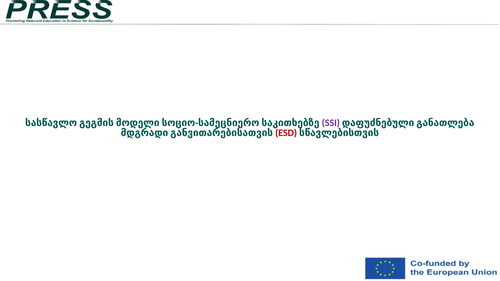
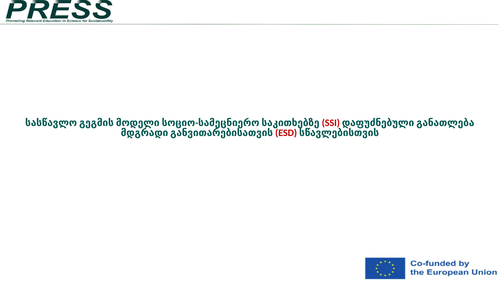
SSI colour: purple -> red
